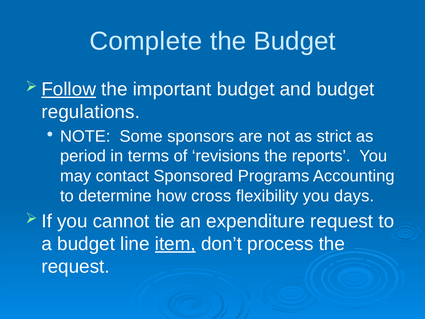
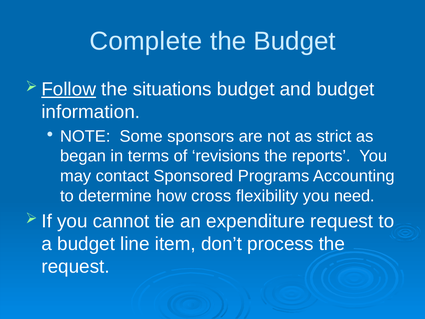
important: important -> situations
regulations: regulations -> information
period: period -> began
days: days -> need
item underline: present -> none
